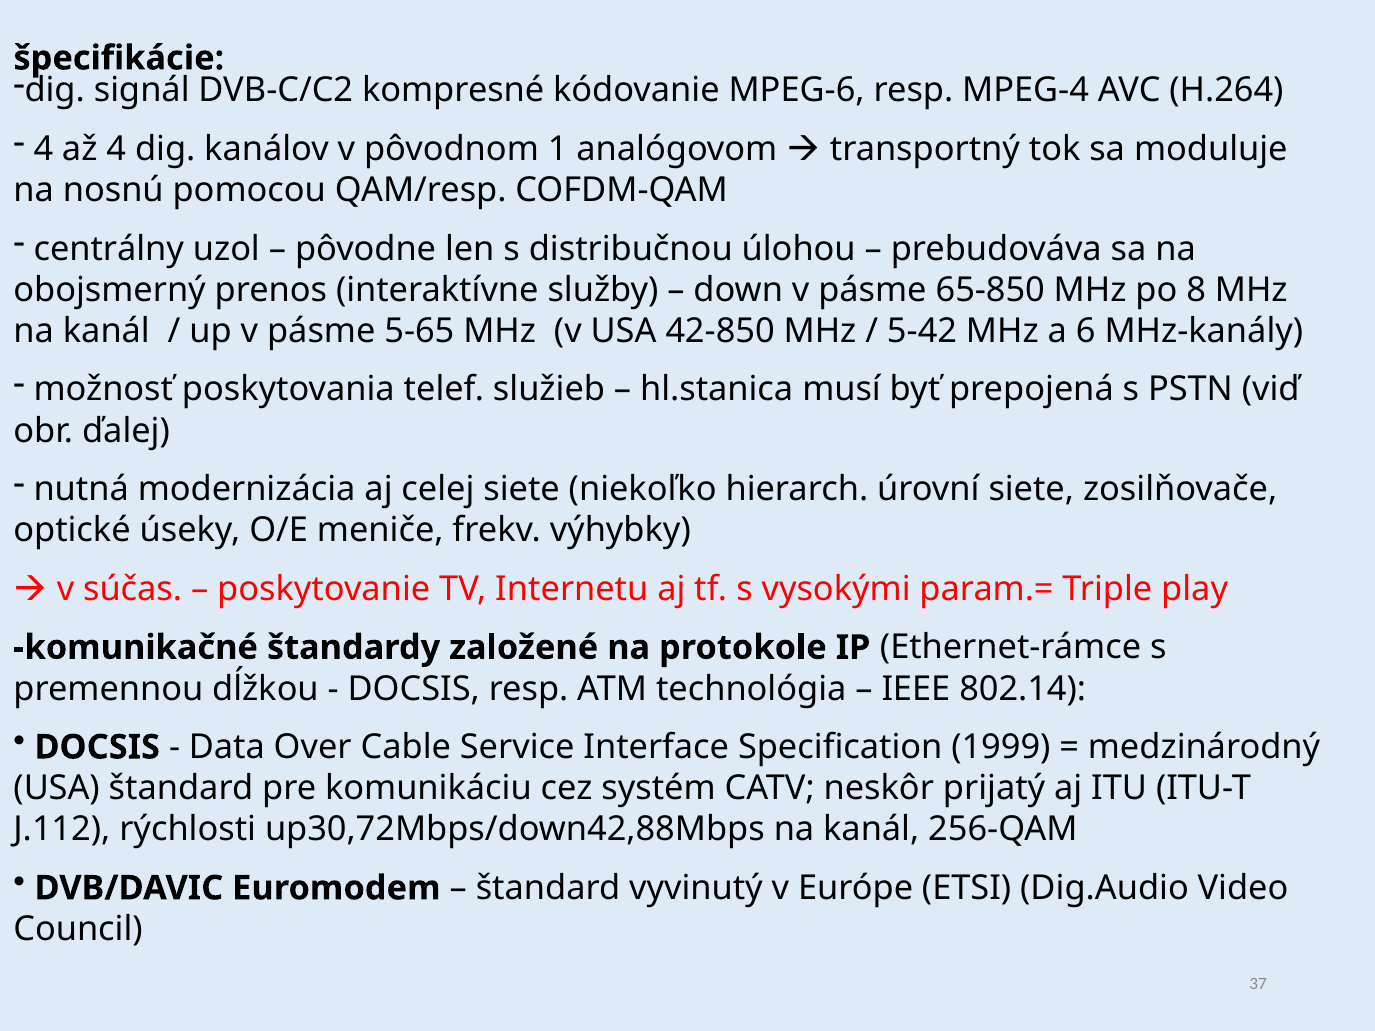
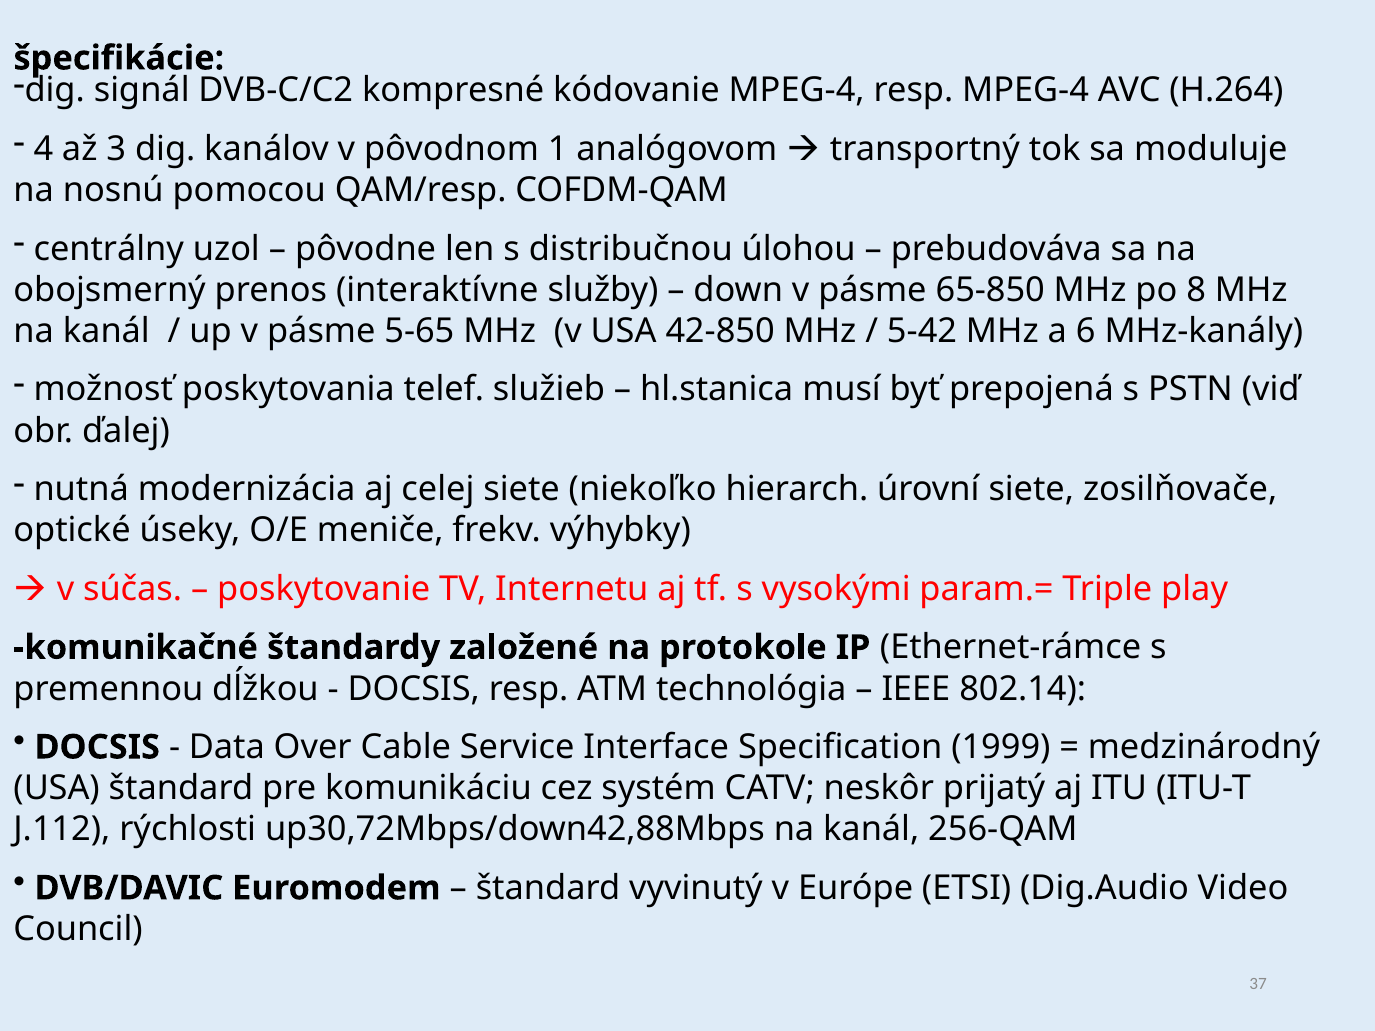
kódovanie MPEG-6: MPEG-6 -> MPEG-4
až 4: 4 -> 3
